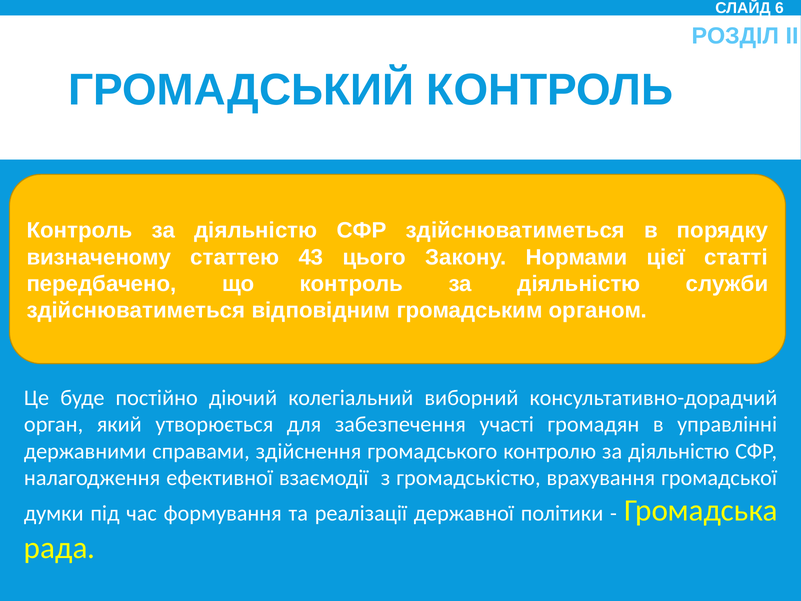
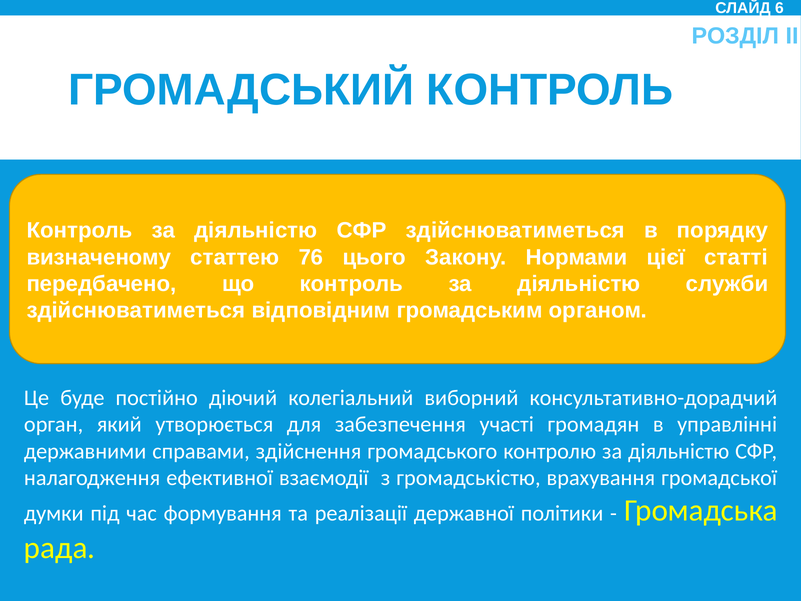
43: 43 -> 76
